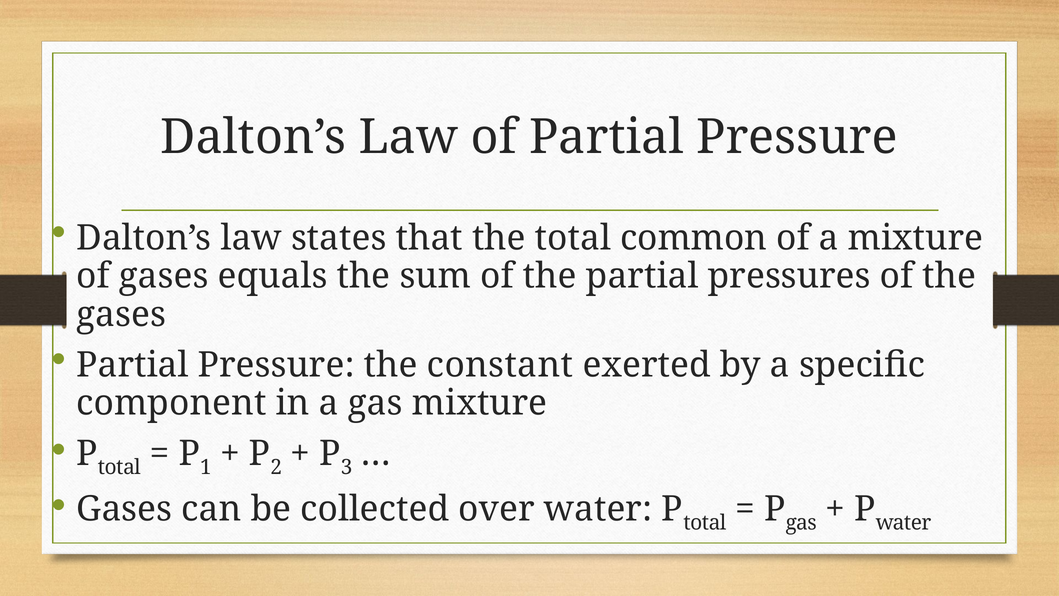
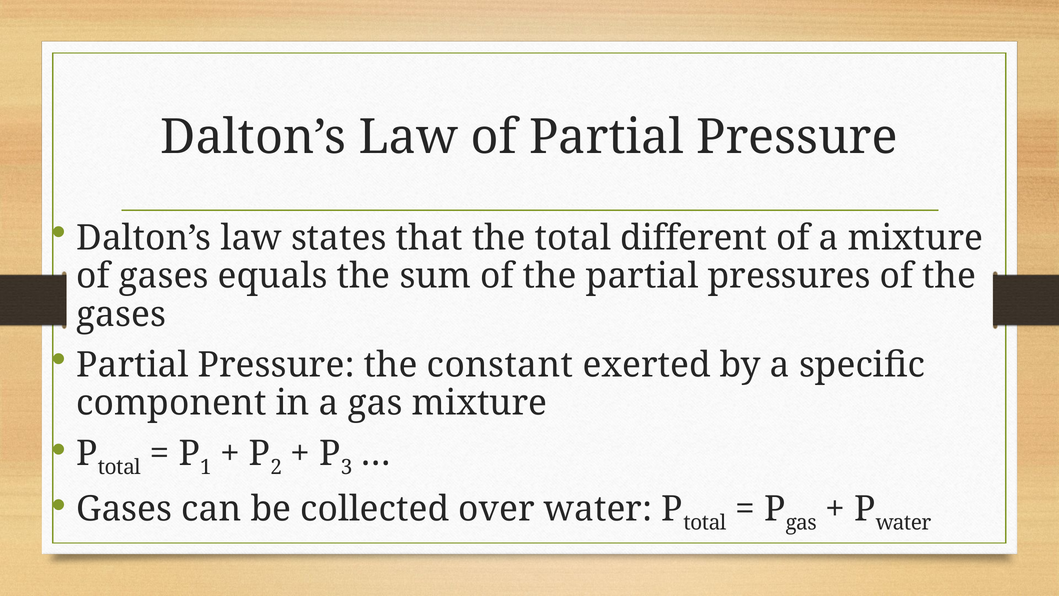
common: common -> different
